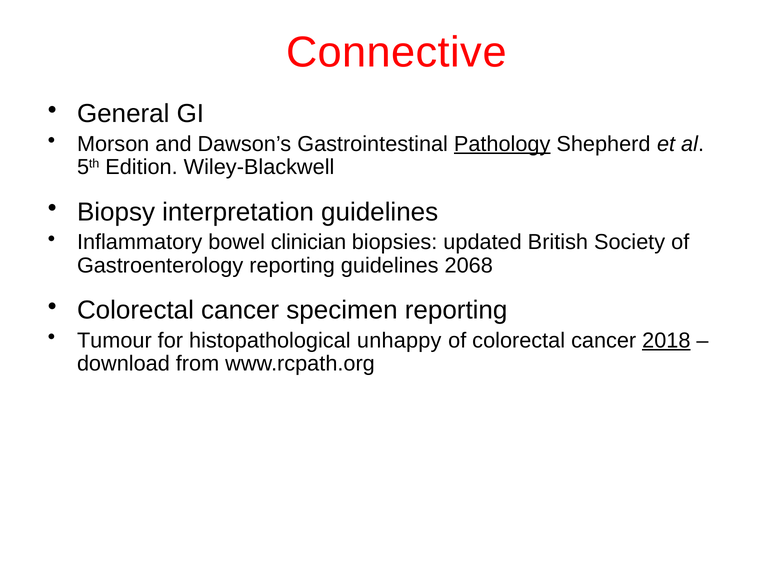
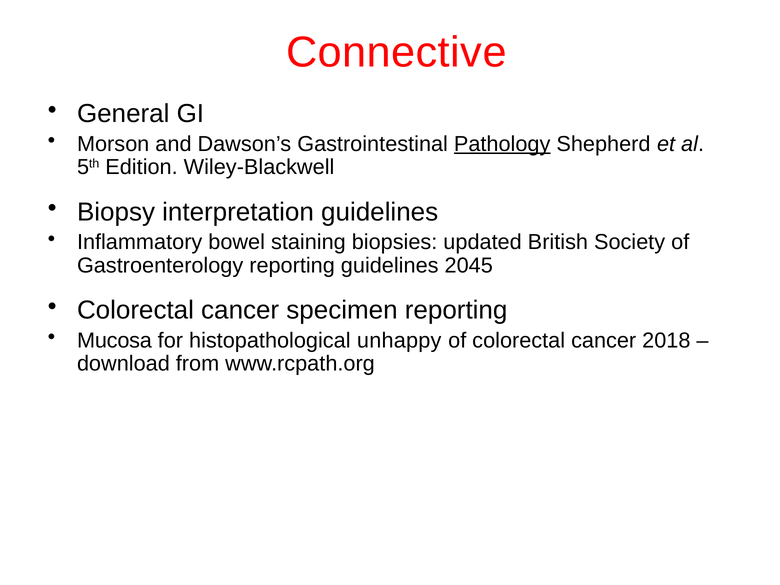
clinician: clinician -> staining
2068: 2068 -> 2045
Tumour: Tumour -> Mucosa
2018 underline: present -> none
